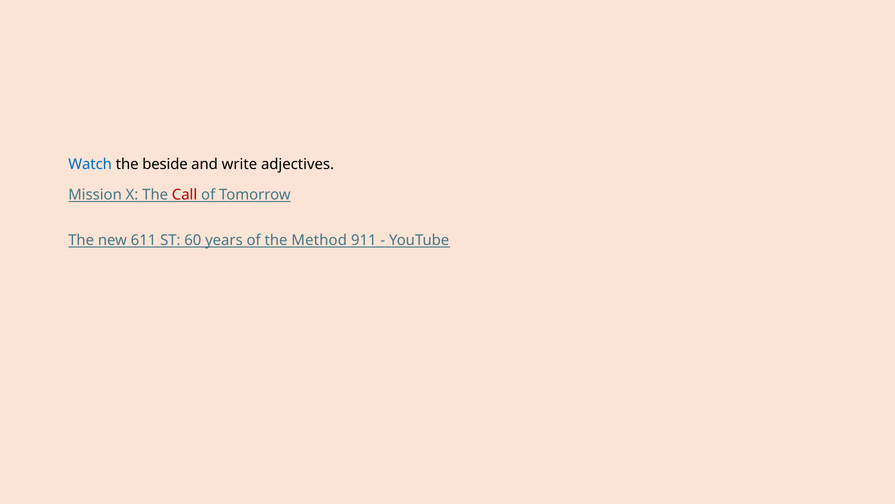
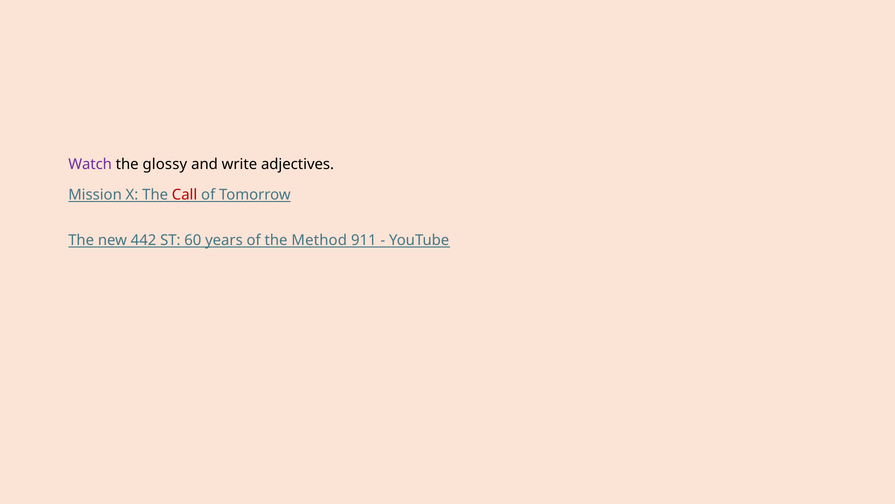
Watch colour: blue -> purple
beside: beside -> glossy
611: 611 -> 442
